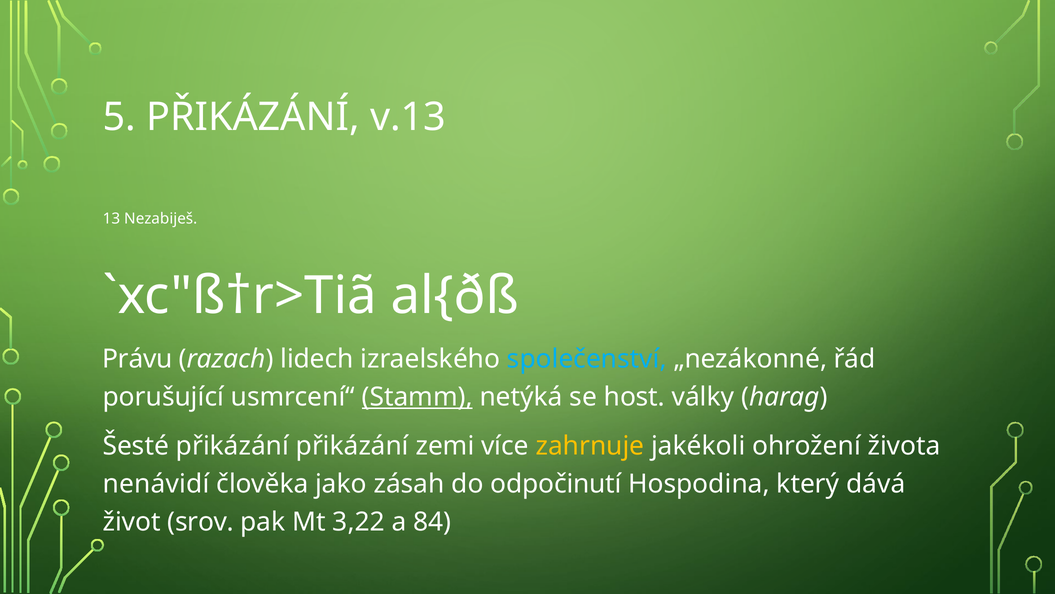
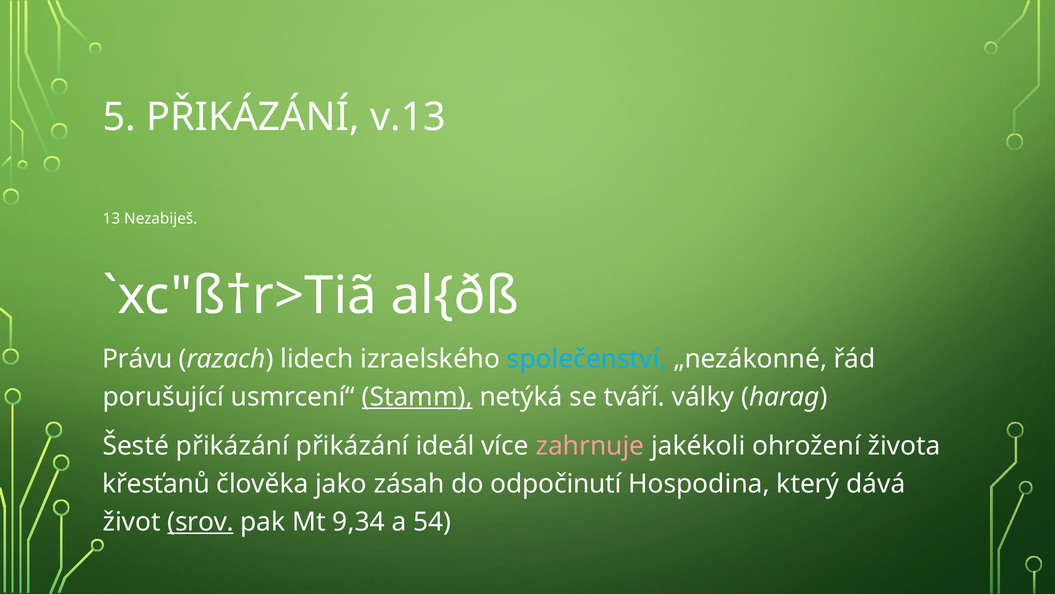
host: host -> tváří
zemi: zemi -> ideál
zahrnuje colour: yellow -> pink
nenávidí: nenávidí -> křesťanů
srov underline: none -> present
3,22: 3,22 -> 9,34
84: 84 -> 54
